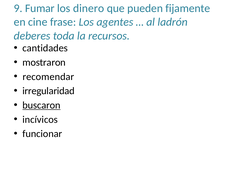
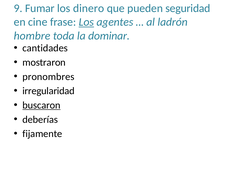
fijamente: fijamente -> seguridad
Los at (86, 22) underline: none -> present
deberes: deberes -> hombre
recursos: recursos -> dominar
recomendar: recomendar -> pronombres
incívicos: incívicos -> deberías
funcionar: funcionar -> fijamente
